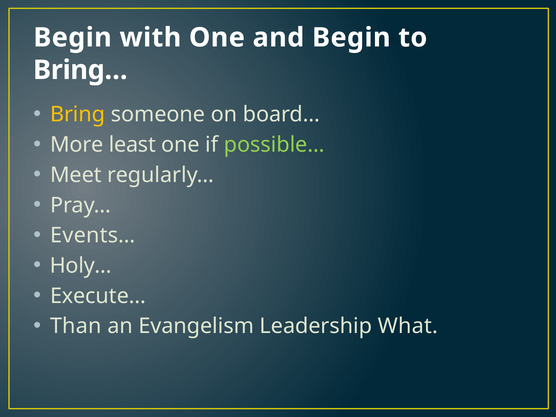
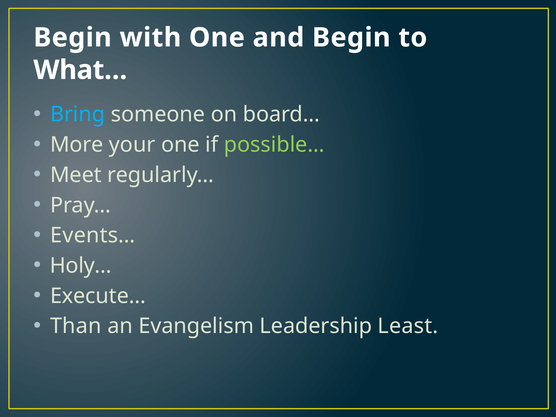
Bring…: Bring… -> What…
Bring colour: yellow -> light blue
least: least -> your
What: What -> Least
